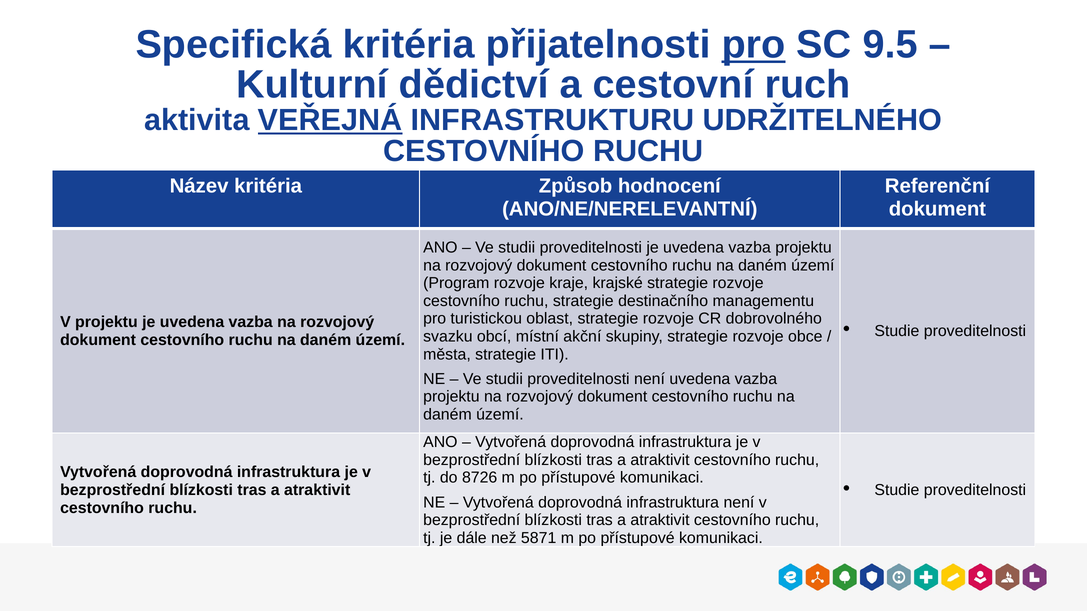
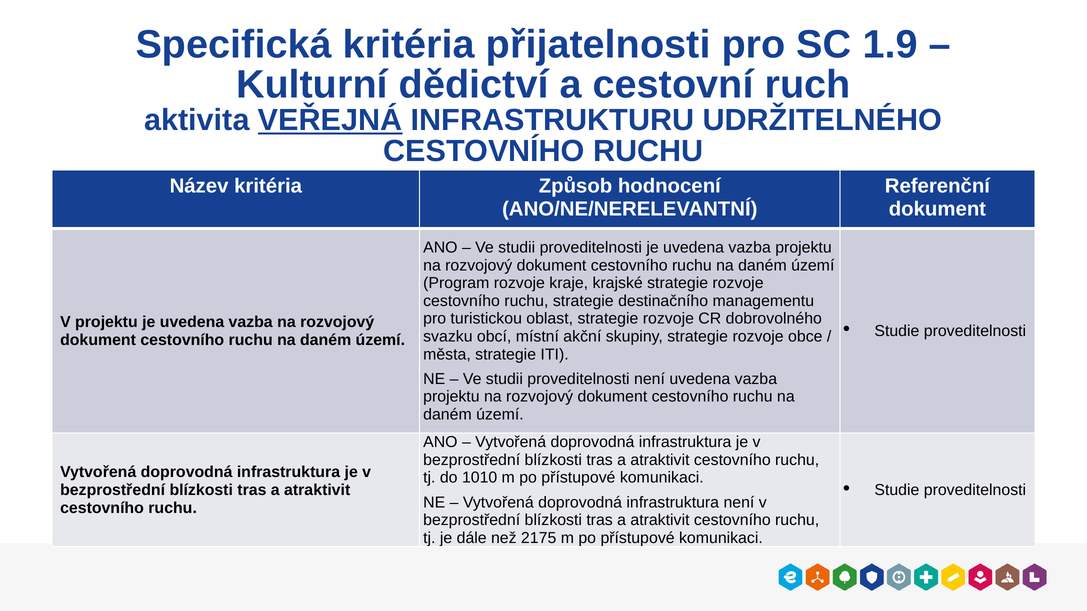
pro at (753, 45) underline: present -> none
9.5: 9.5 -> 1.9
8726: 8726 -> 1010
5871: 5871 -> 2175
